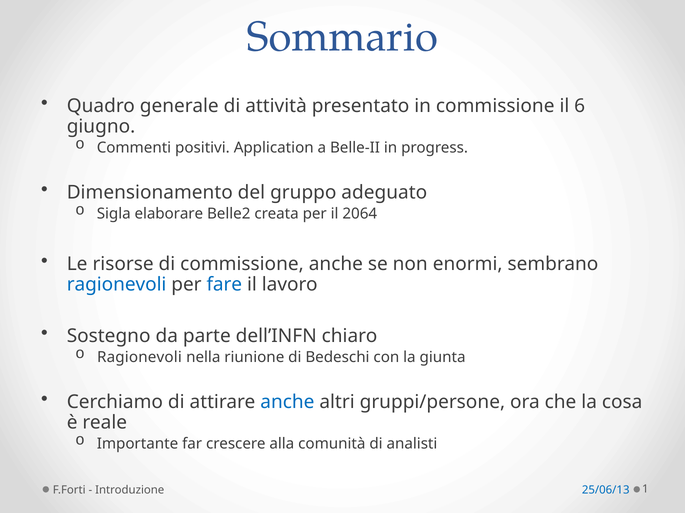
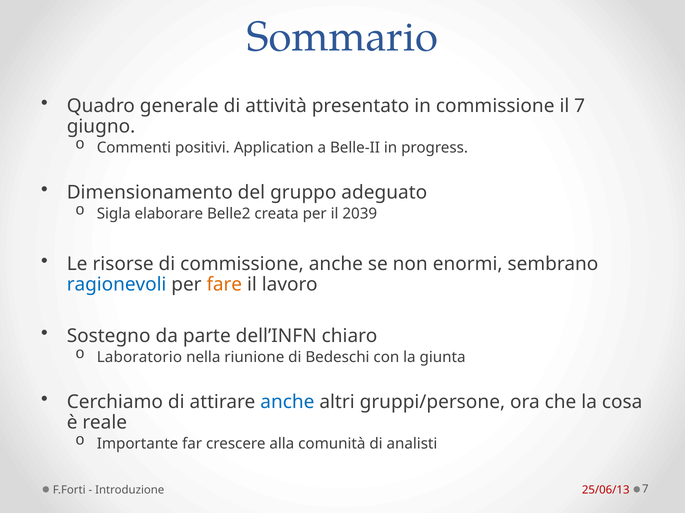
il 6: 6 -> 7
2064: 2064 -> 2039
fare colour: blue -> orange
Ragionevoli at (139, 358): Ragionevoli -> Laboratorio
25/06/13 colour: blue -> red
Introduzione 1: 1 -> 7
